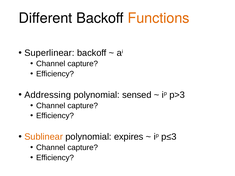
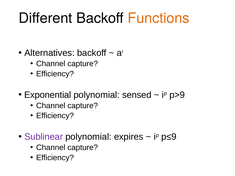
Superlinear: Superlinear -> Alternatives
Addressing: Addressing -> Exponential
p>3: p>3 -> p>9
Sublinear colour: orange -> purple
p≤3: p≤3 -> p≤9
